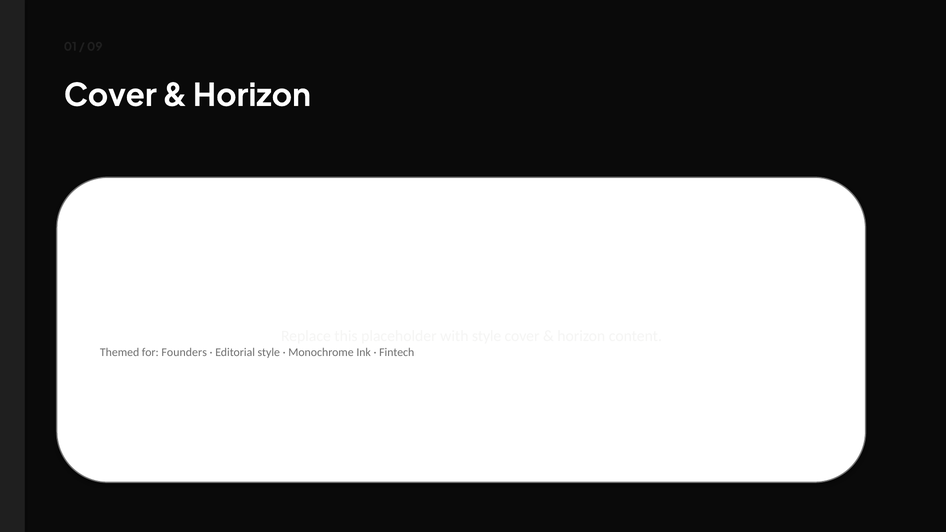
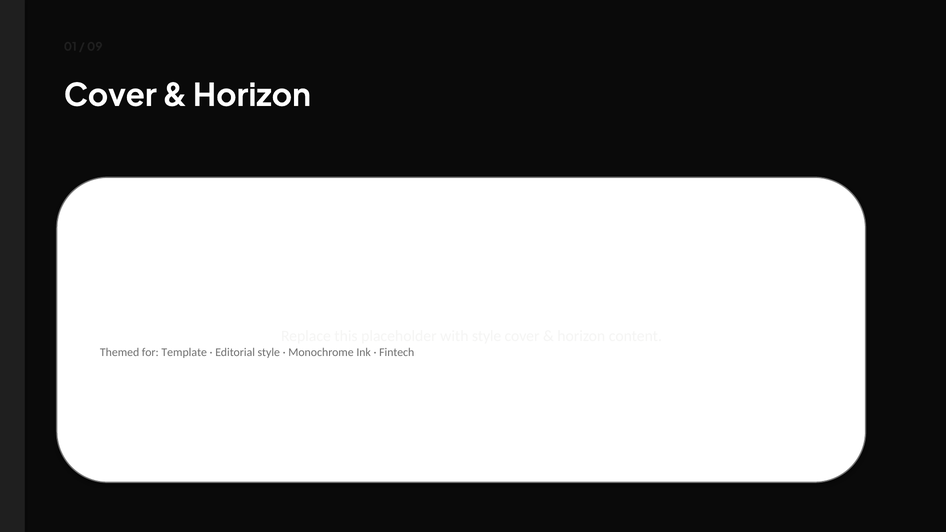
Founders: Founders -> Template
